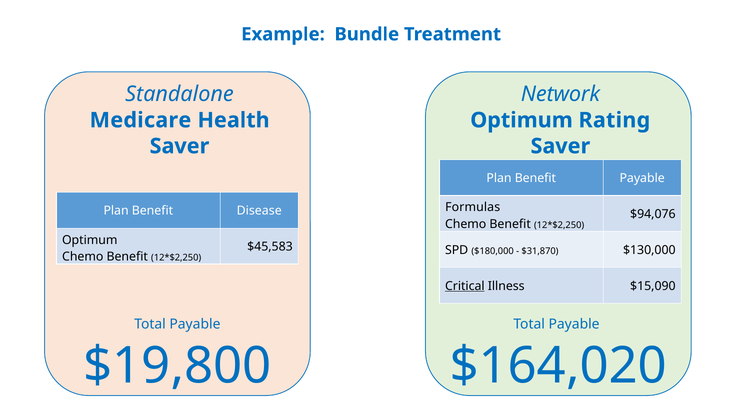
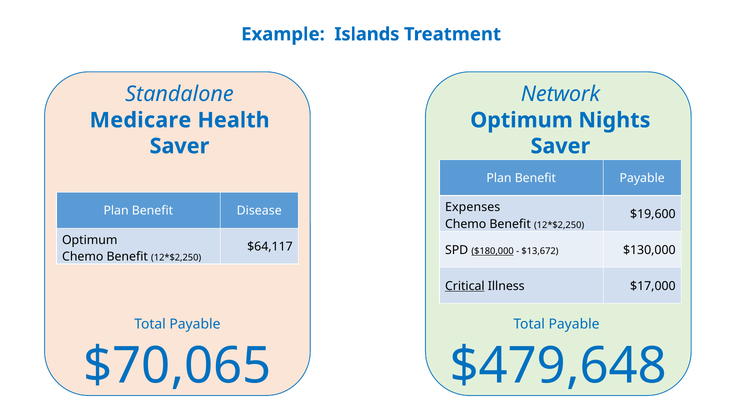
Bundle: Bundle -> Islands
Rating: Rating -> Nights
Formulas: Formulas -> Expenses
$94,076: $94,076 -> $19,600
$45,583: $45,583 -> $64,117
$180,000 underline: none -> present
$31,870: $31,870 -> $13,672
$15,090: $15,090 -> $17,000
$19,800: $19,800 -> $70,065
$164,020: $164,020 -> $479,648
